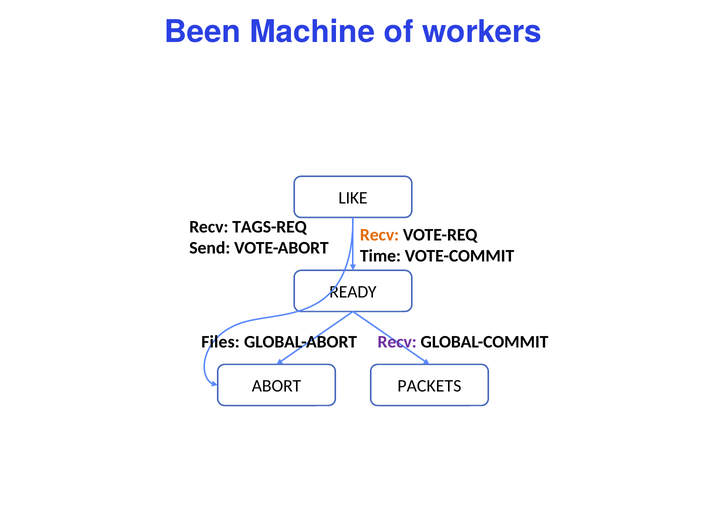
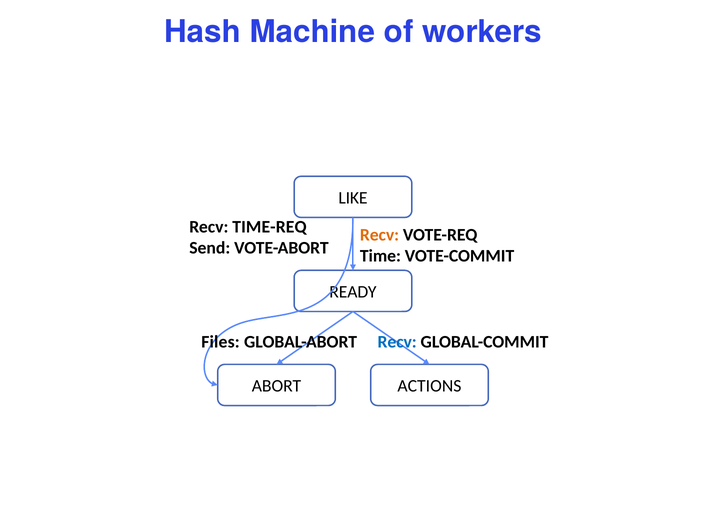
Been: Been -> Hash
TAGS-REQ: TAGS-REQ -> TIME-REQ
Recv at (397, 342) colour: purple -> blue
PACKETS: PACKETS -> ACTIONS
